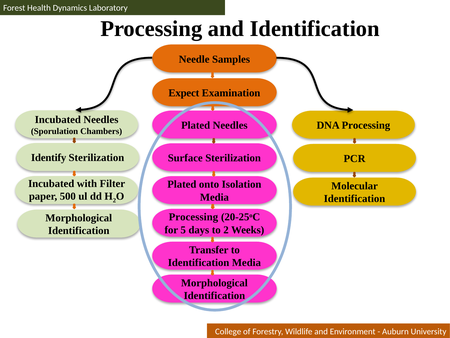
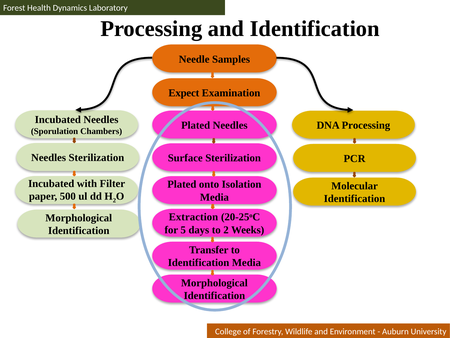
Identify at (49, 157): Identify -> Needles
Processing at (193, 217): Processing -> Extraction
